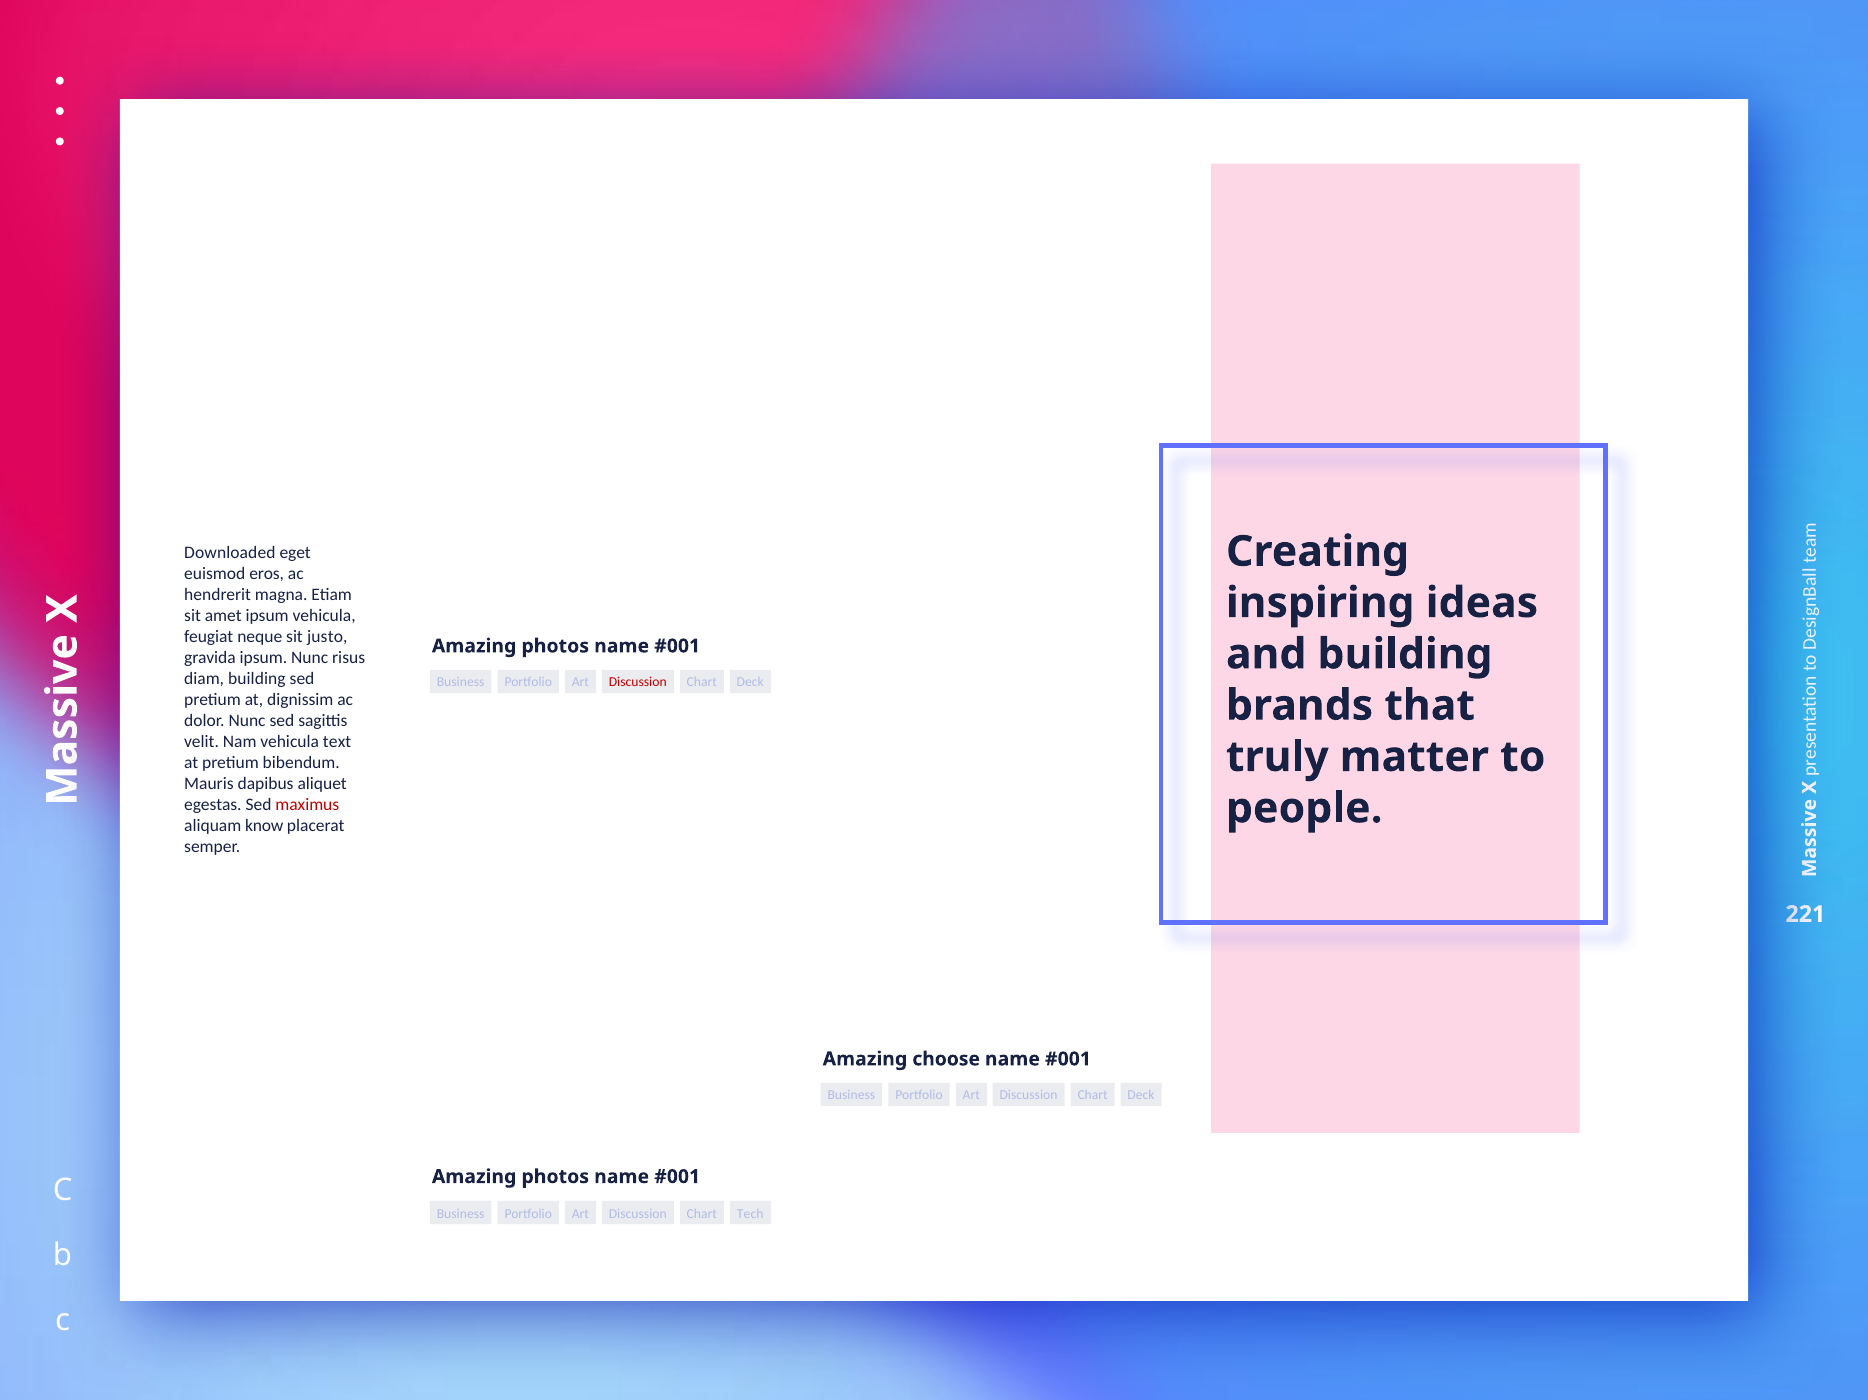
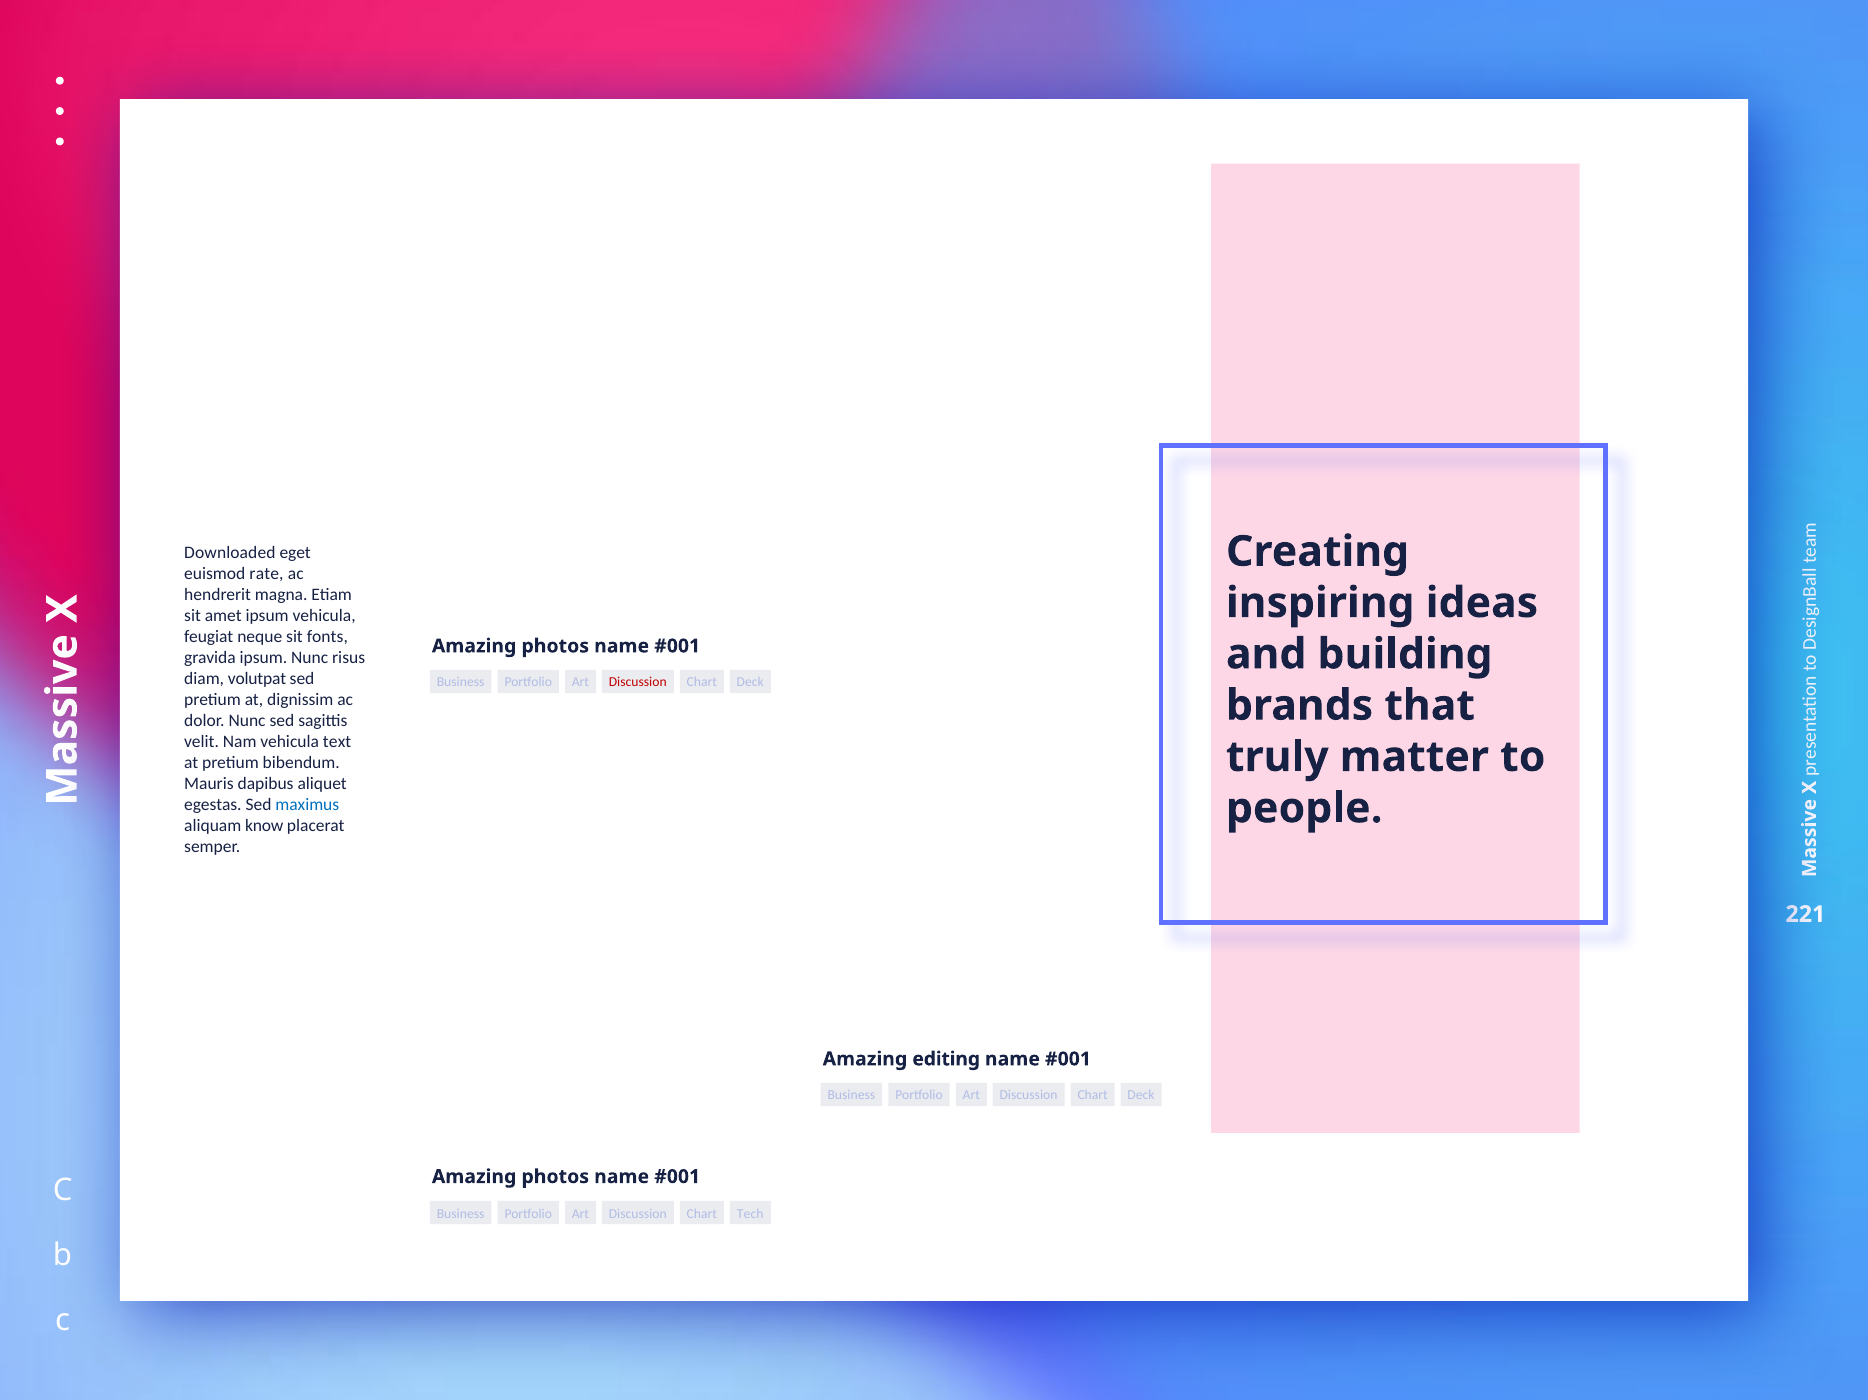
eros: eros -> rate
justo: justo -> fonts
diam building: building -> volutpat
maximus colour: red -> blue
choose: choose -> editing
